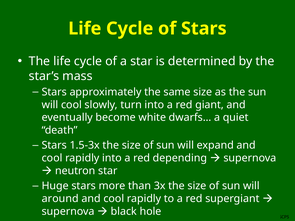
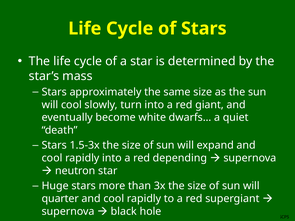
around: around -> quarter
